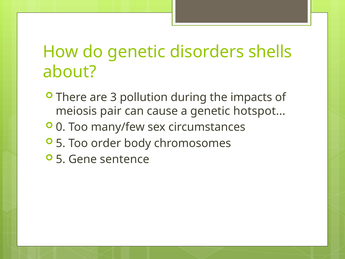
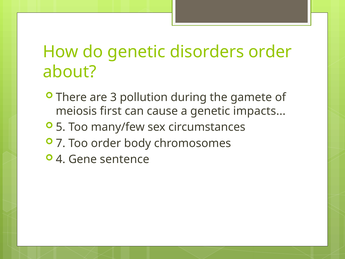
disorders shells: shells -> order
impacts: impacts -> gamete
pair: pair -> first
hotspot: hotspot -> impacts
0: 0 -> 5
5 at (61, 143): 5 -> 7
5 at (61, 159): 5 -> 4
